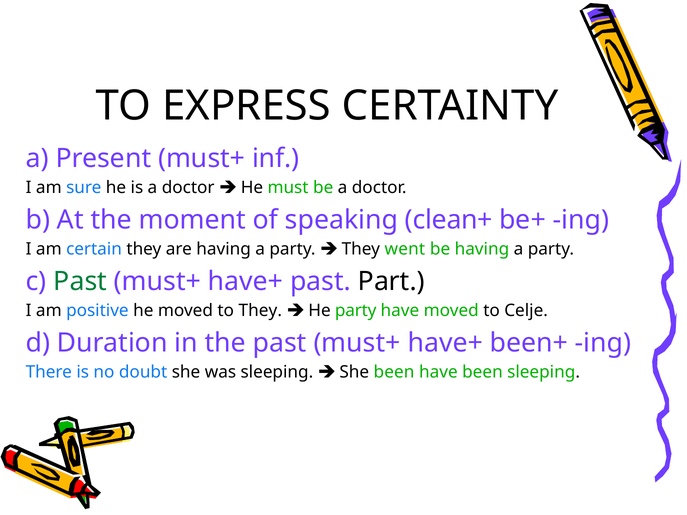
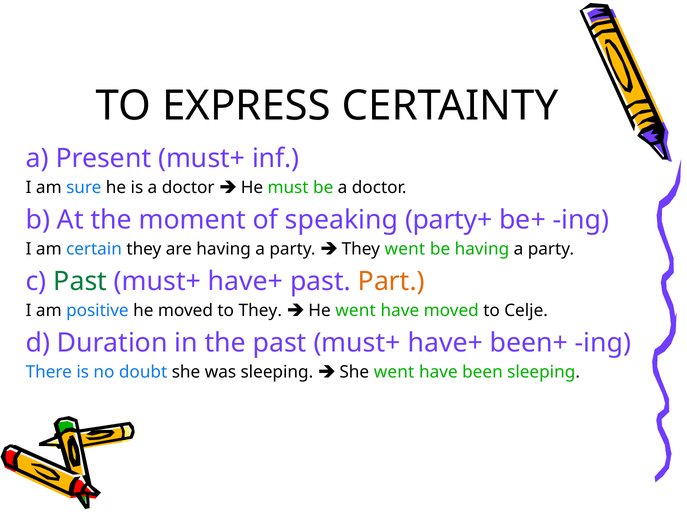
clean+: clean+ -> party+
Part colour: black -> orange
He party: party -> went
She been: been -> went
